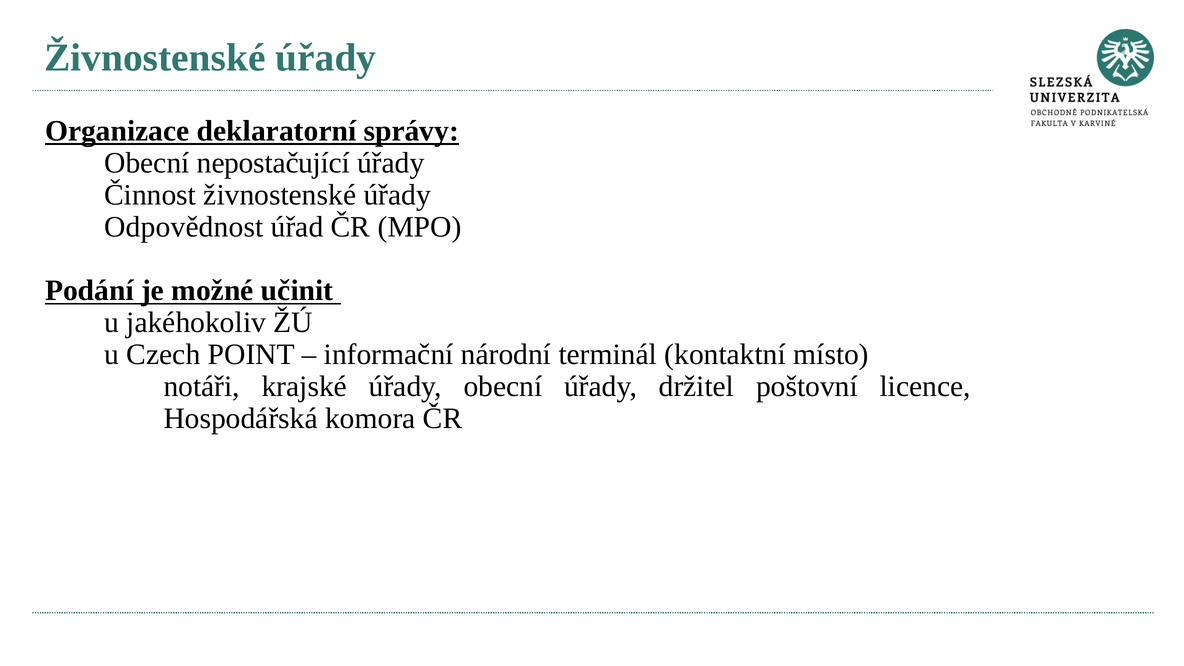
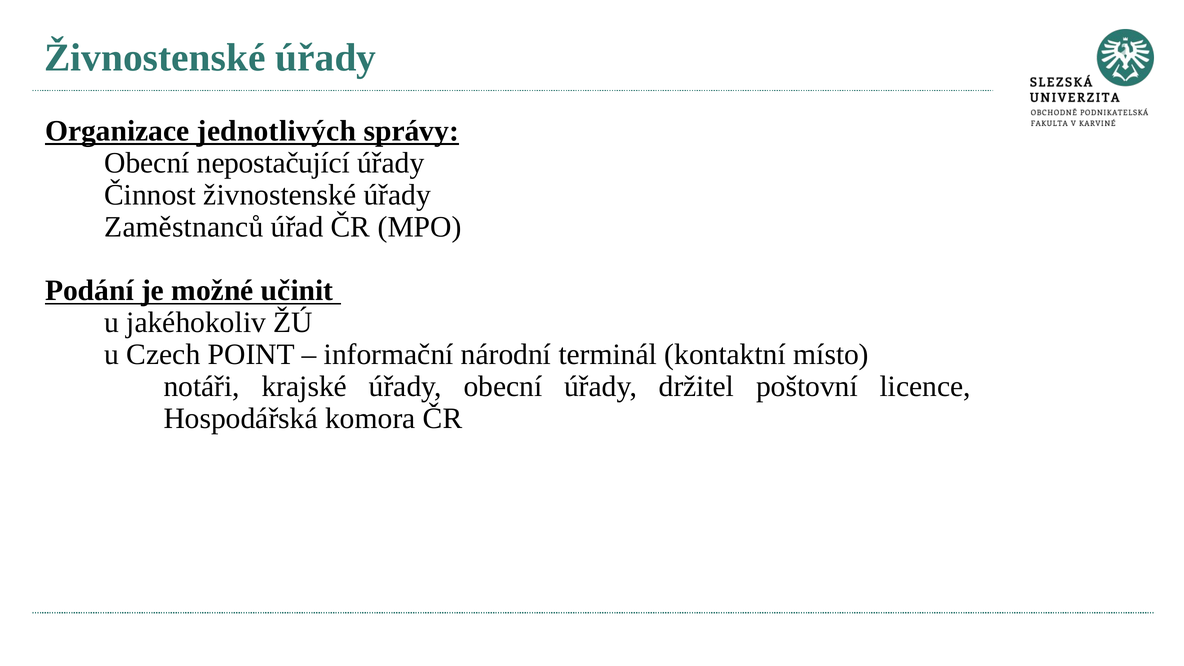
deklaratorní: deklaratorní -> jednotlivých
Odpovědnost: Odpovědnost -> Zaměstnanců
